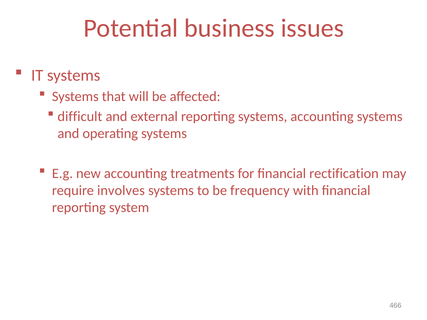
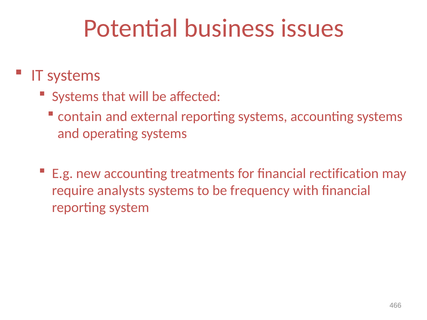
difficult: difficult -> contain
involves: involves -> analysts
